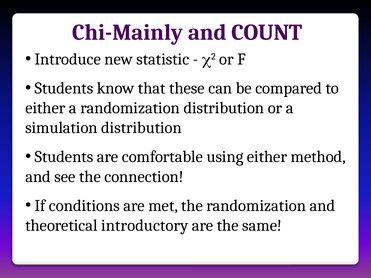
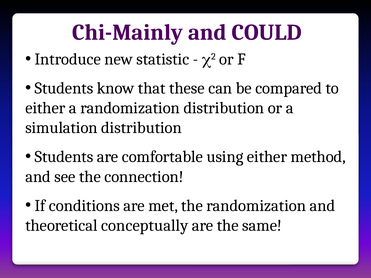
COUNT: COUNT -> COULD
introductory: introductory -> conceptually
